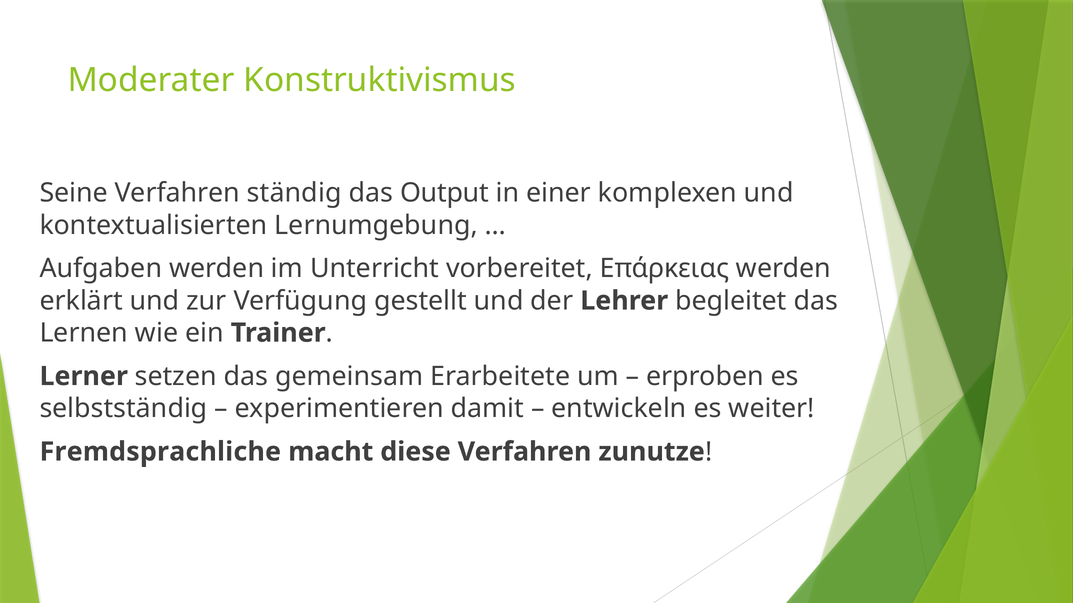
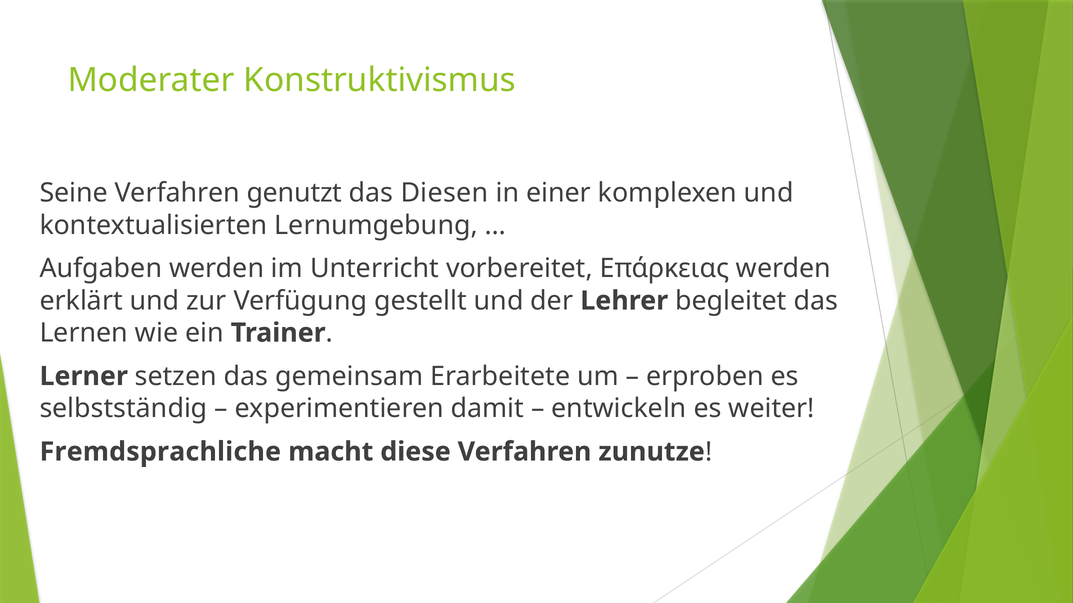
ständig: ständig -> genutzt
Output: Output -> Diesen
